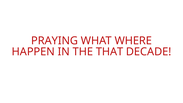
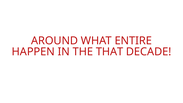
PRAYING: PRAYING -> AROUND
WHERE: WHERE -> ENTIRE
